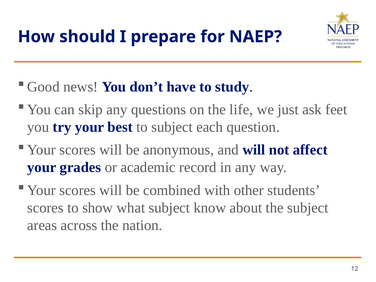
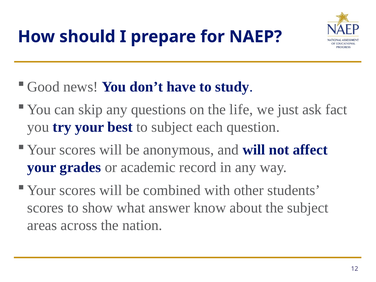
feet: feet -> fact
what subject: subject -> answer
